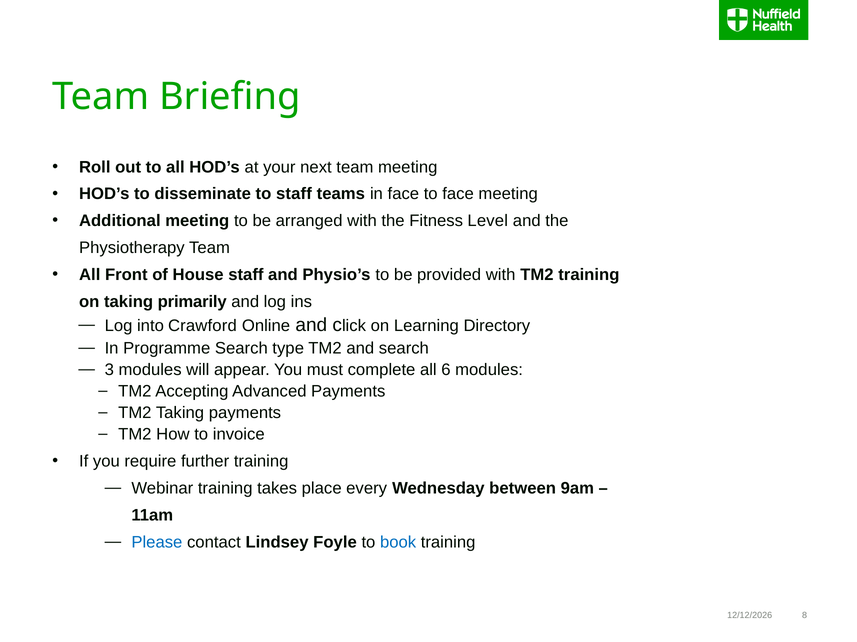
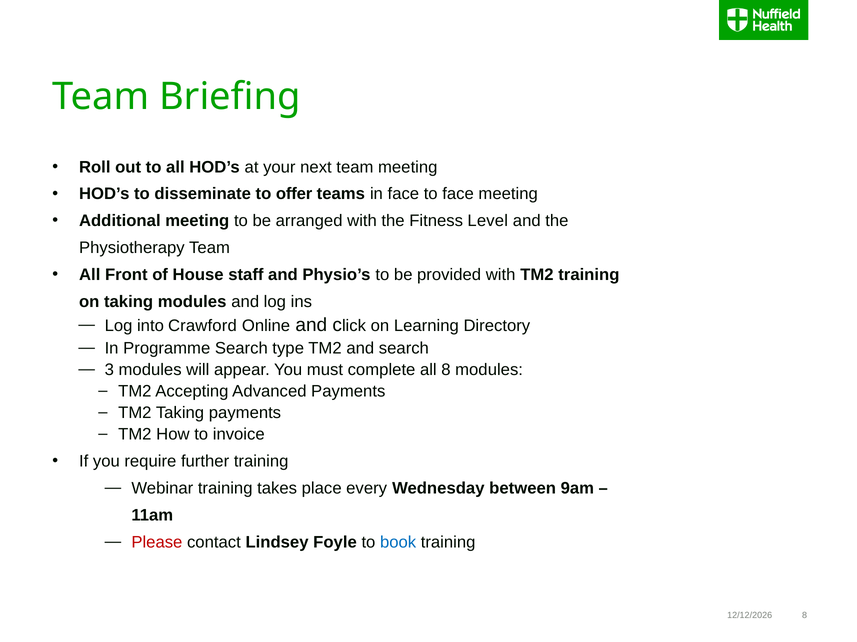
to staff: staff -> offer
taking primarily: primarily -> modules
all 6: 6 -> 8
Please colour: blue -> red
